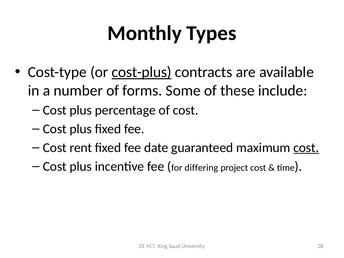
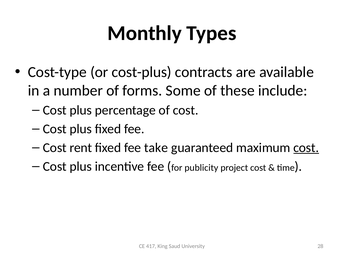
cost-plus underline: present -> none
date: date -> take
differing: differing -> publicity
